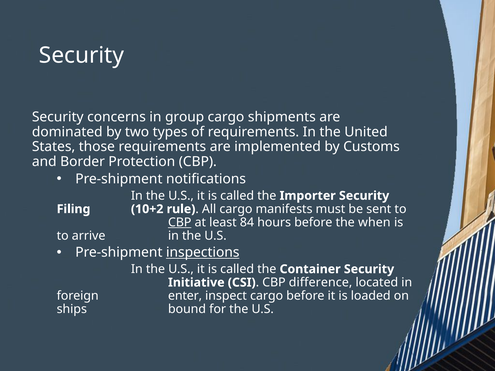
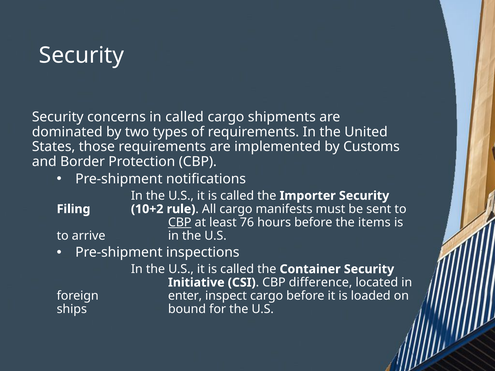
in group: group -> called
84: 84 -> 76
when: when -> items
inspections underline: present -> none
